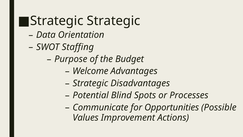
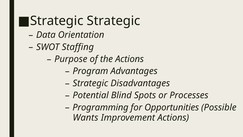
the Budget: Budget -> Actions
Welcome: Welcome -> Program
Communicate: Communicate -> Programming
Values: Values -> Wants
